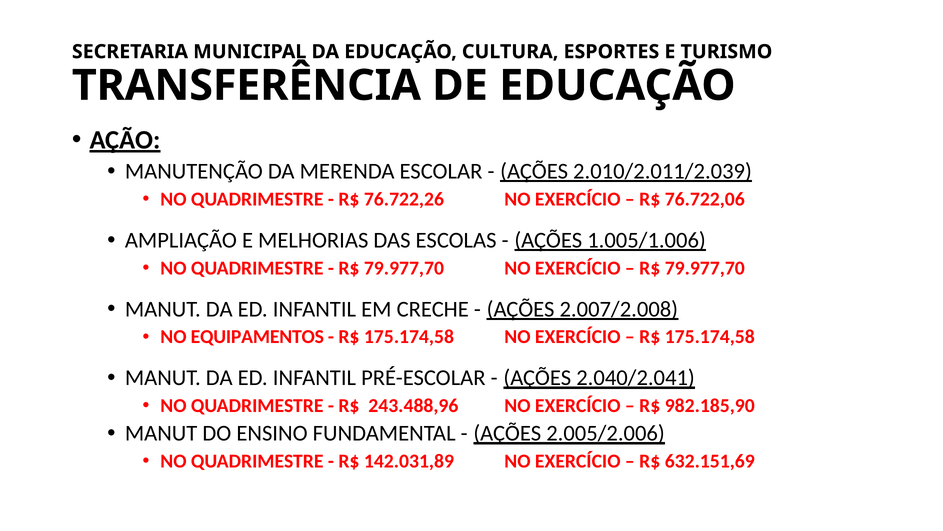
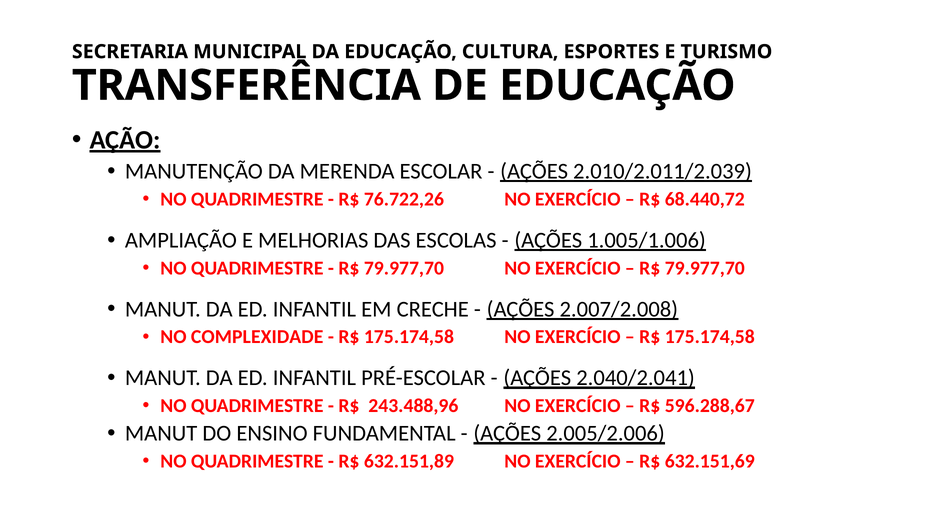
76.722,06: 76.722,06 -> 68.440,72
EQUIPAMENTOS: EQUIPAMENTOS -> COMPLEXIDADE
982.185,90: 982.185,90 -> 596.288,67
142.031,89: 142.031,89 -> 632.151,89
